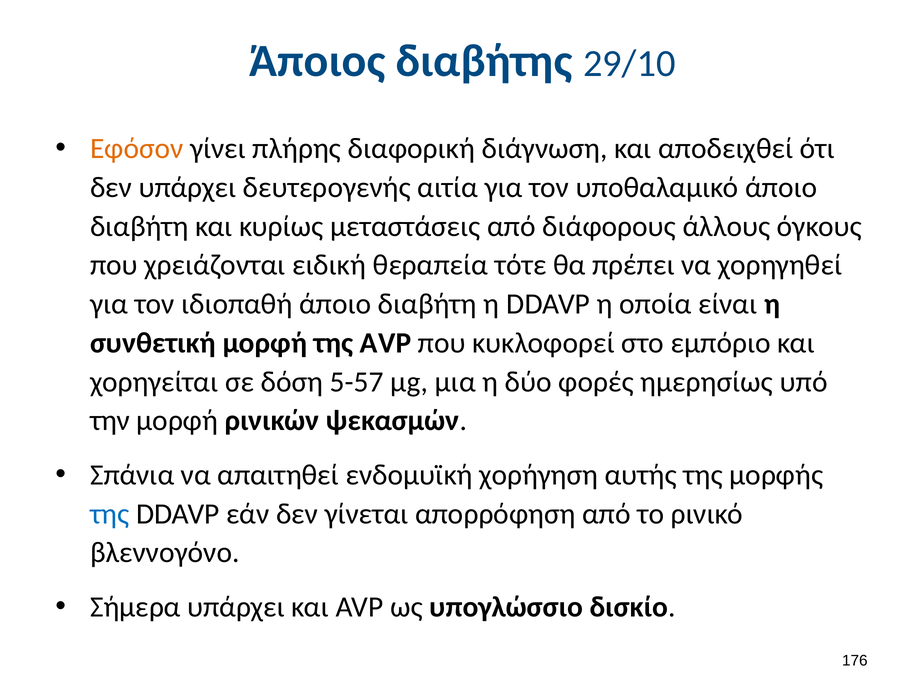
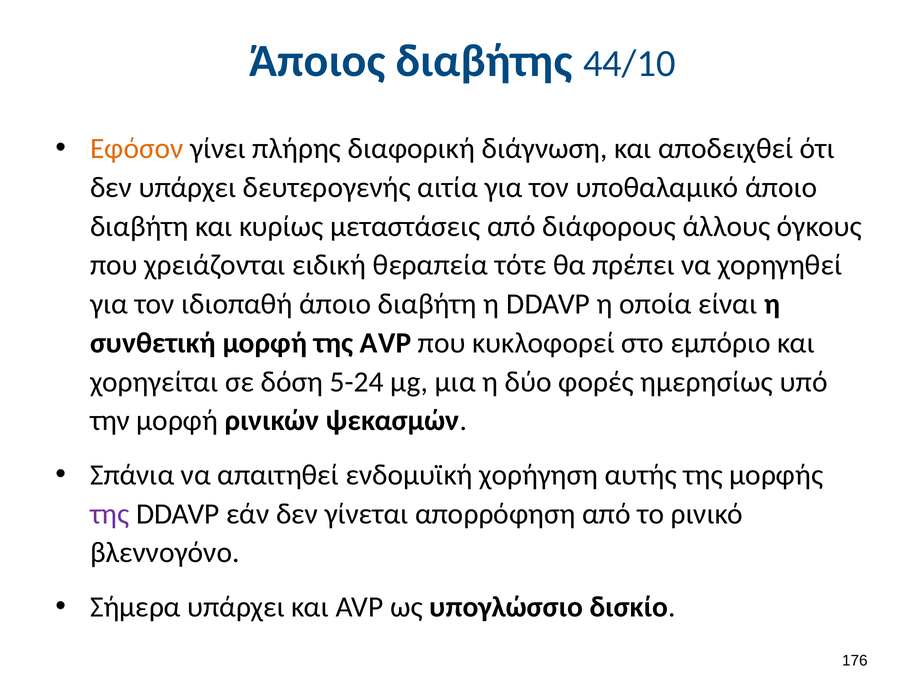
29/10: 29/10 -> 44/10
5-57: 5-57 -> 5-24
της at (110, 514) colour: blue -> purple
